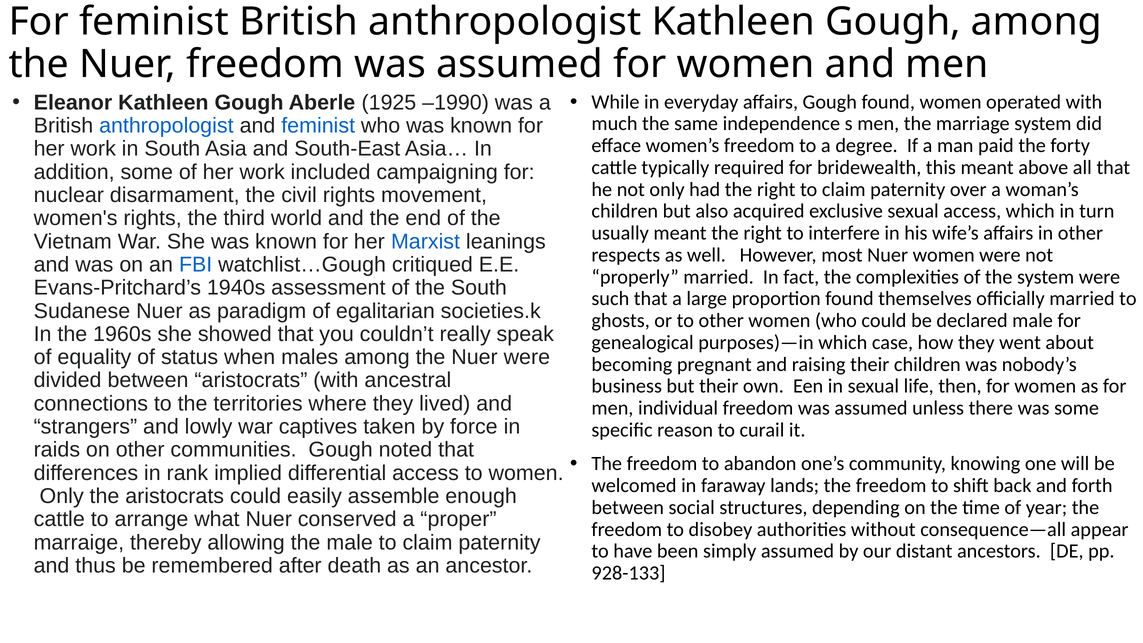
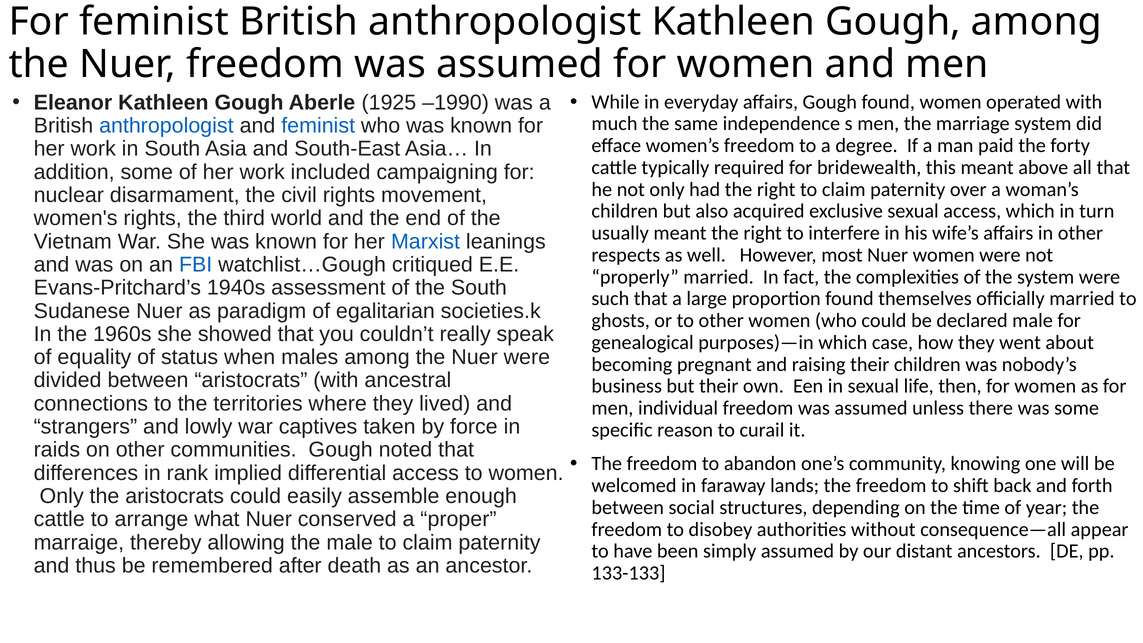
928-133: 928-133 -> 133-133
